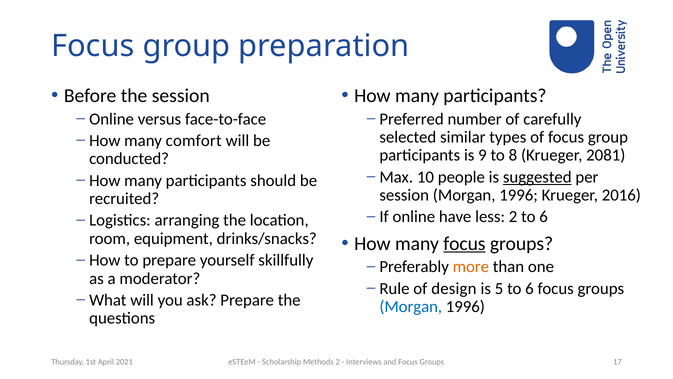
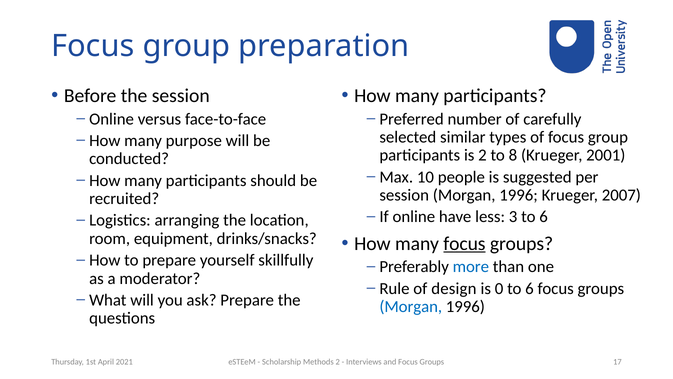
comfort: comfort -> purpose
is 9: 9 -> 2
2081: 2081 -> 2001
suggested underline: present -> none
2016: 2016 -> 2007
less 2: 2 -> 3
more colour: orange -> blue
5: 5 -> 0
